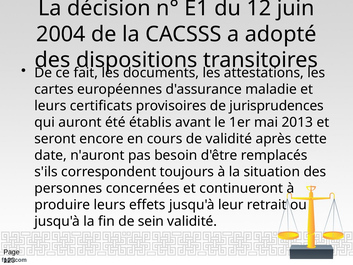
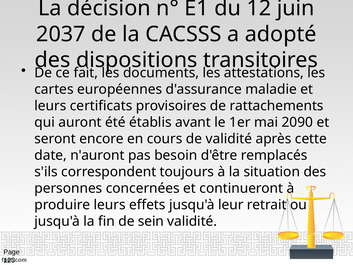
2004: 2004 -> 2037
jurisprudences: jurisprudences -> rattachements
2013: 2013 -> 2090
